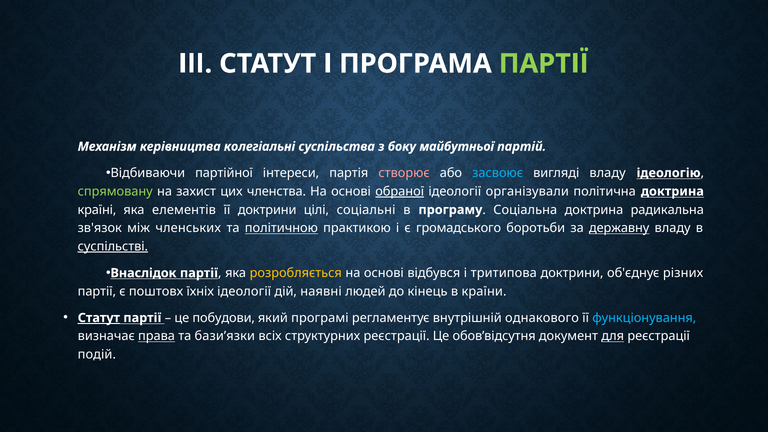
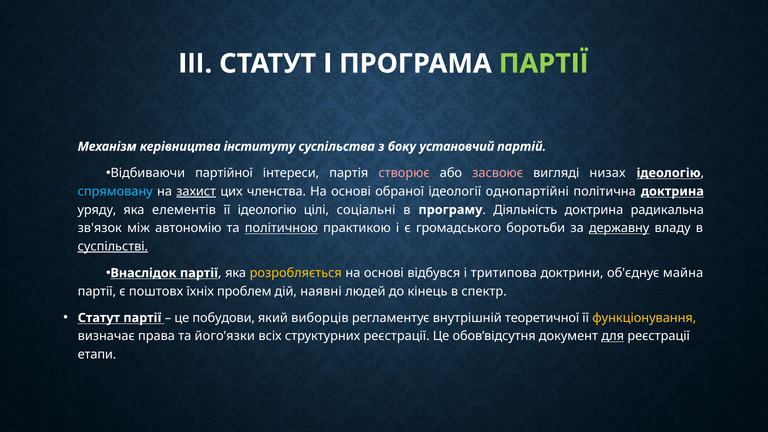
колегіальні: колегіальні -> інституту
майбутньої: майбутньої -> установчий
засвоює colour: light blue -> pink
вигляді владу: владу -> низах
спрямовану colour: light green -> light blue
захист underline: none -> present
обраної underline: present -> none
організували: організували -> однопартійні
країні: країні -> уряду
її доктрини: доктрини -> ідеологію
Соціальна: Соціальна -> Діяльність
членських: членських -> автономію
різних: різних -> майна
їхніх ідеології: ідеології -> проблем
країни: країни -> спектр
Статут at (99, 318) underline: present -> none
програмі: програмі -> виборців
однакового: однакового -> теоретичної
функціонування colour: light blue -> yellow
права underline: present -> none
бази’язки: бази’язки -> його’язки
подій: подій -> етапи
